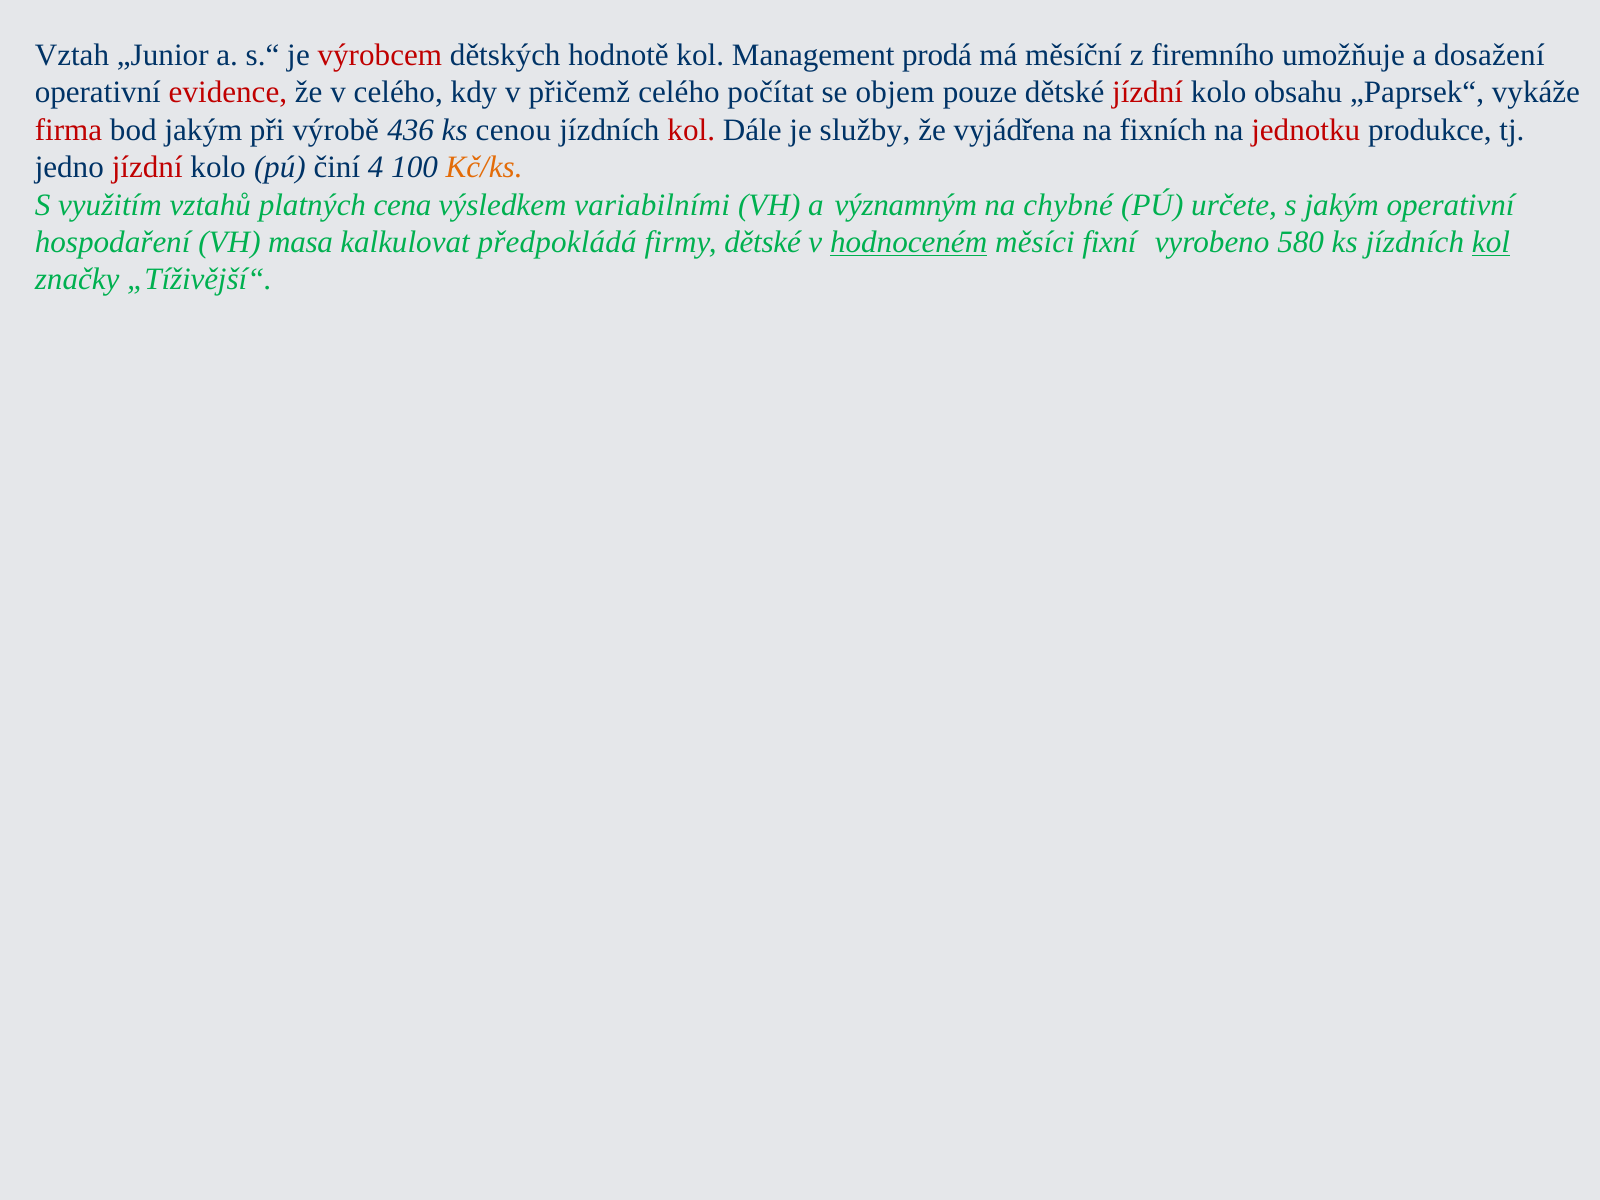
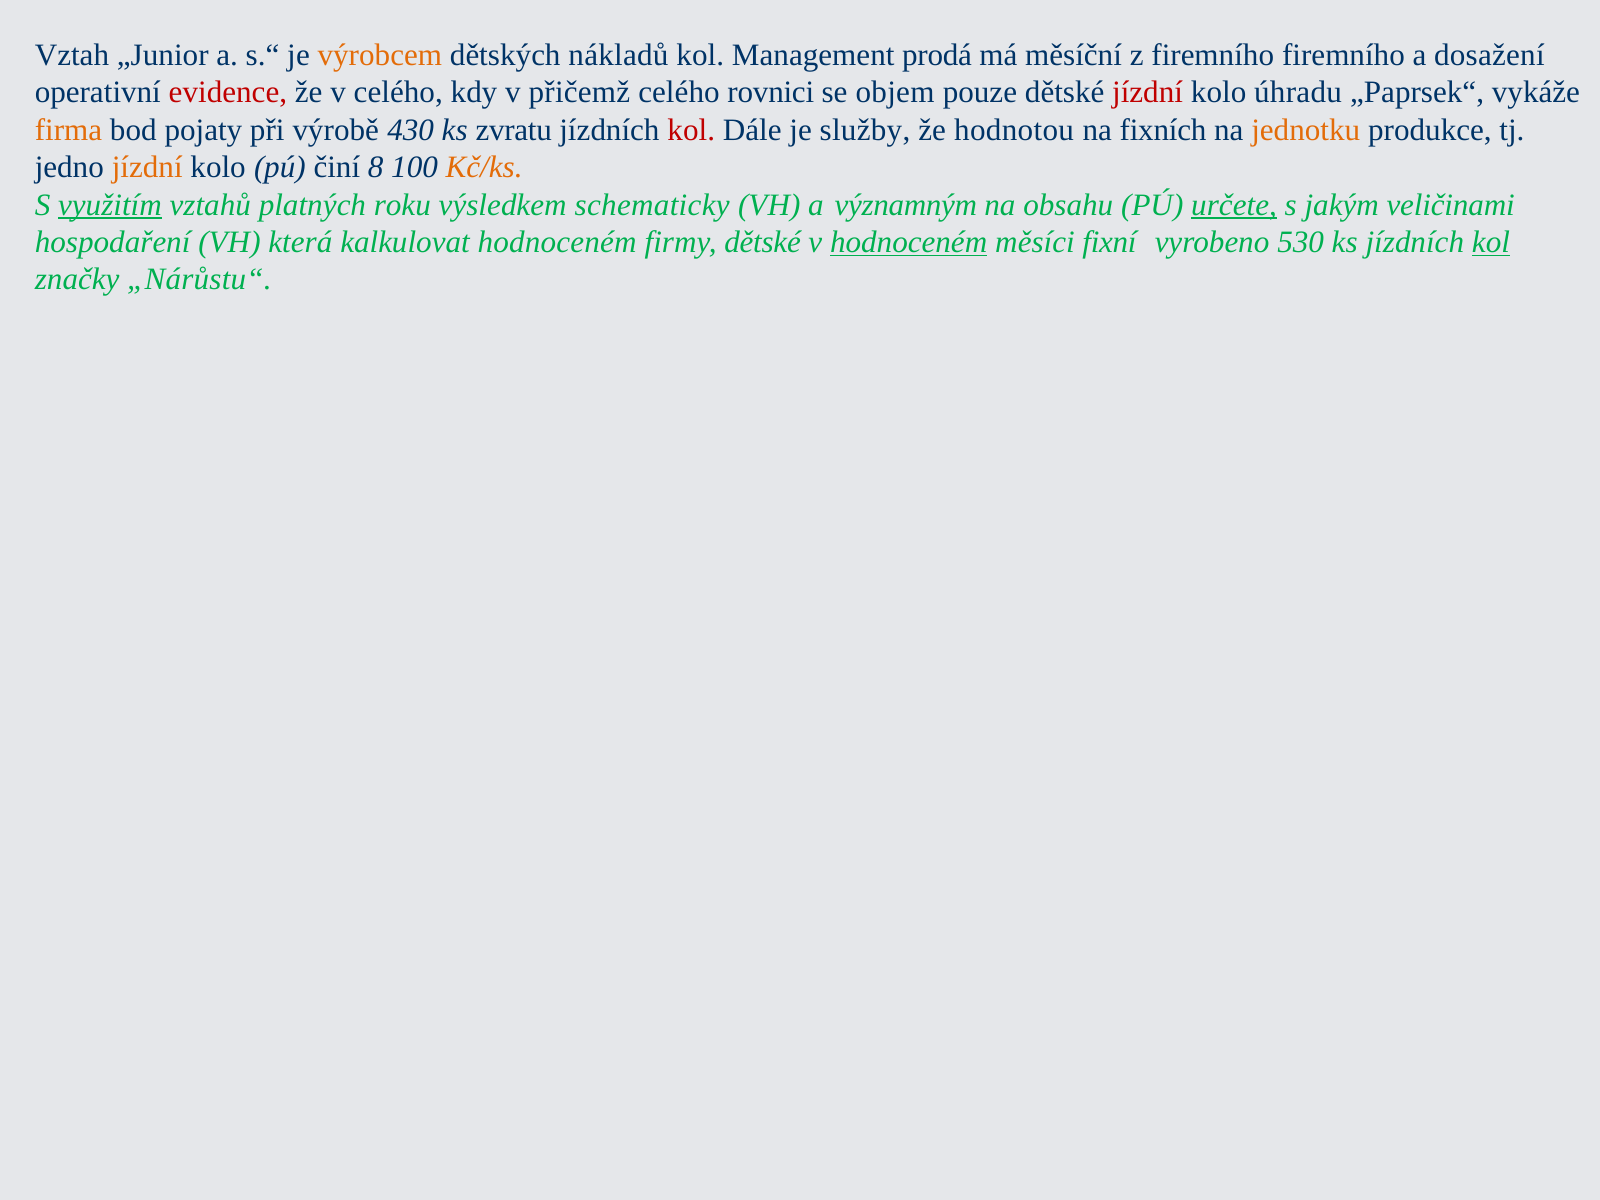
výrobcem colour: red -> orange
hodnotě: hodnotě -> nákladů
firemního umožňuje: umožňuje -> firemního
počítat: počítat -> rovnici
obsahu: obsahu -> úhradu
firma colour: red -> orange
bod jakým: jakým -> pojaty
436: 436 -> 430
cenou: cenou -> zvratu
vyjádřena: vyjádřena -> hodnotou
jednotku colour: red -> orange
jízdní at (147, 167) colour: red -> orange
4: 4 -> 8
využitím underline: none -> present
cena: cena -> roku
variabilními: variabilními -> schematicky
chybné: chybné -> obsahu
určete underline: none -> present
jakým operativní: operativní -> veličinami
masa: masa -> která
kalkulovat předpokládá: předpokládá -> hodnoceném
580: 580 -> 530
„Tíživější“: „Tíživější“ -> „Nárůstu“
